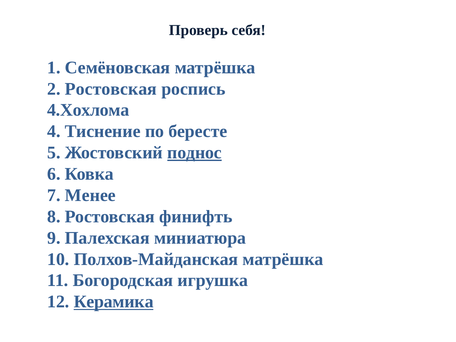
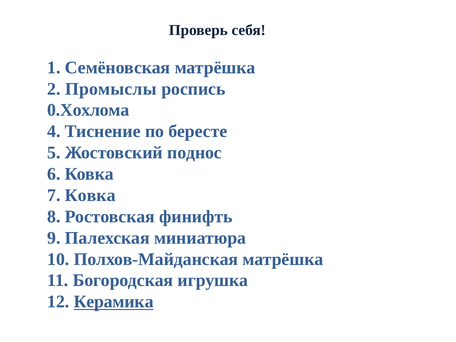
2 Ростовская: Ростовская -> Промыслы
4.Хохлома: 4.Хохлома -> 0.Хохлома
поднос underline: present -> none
7 Менее: Менее -> Ковка
